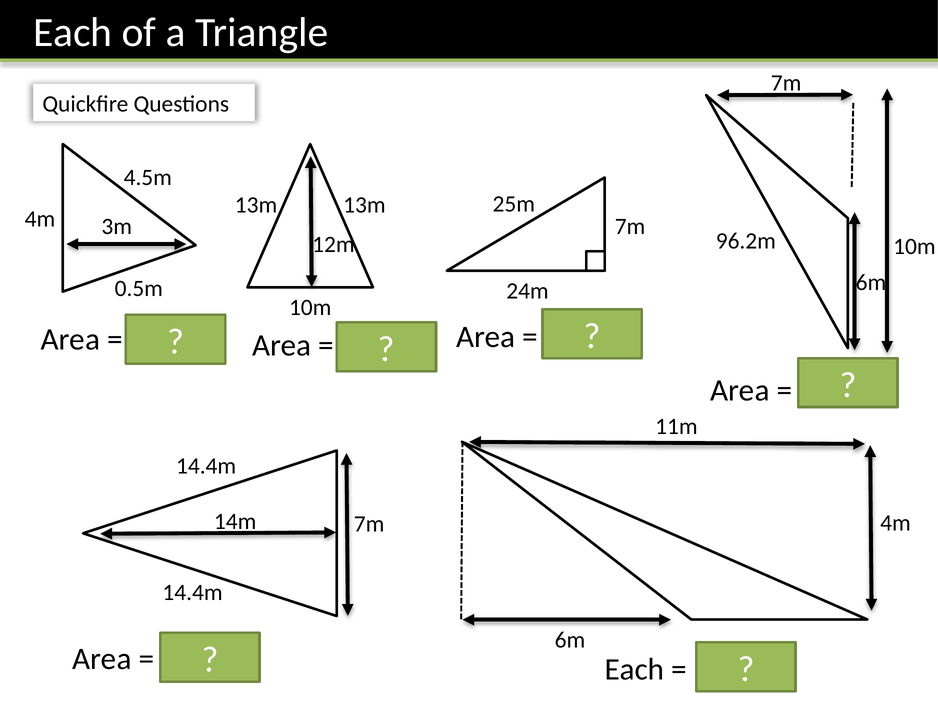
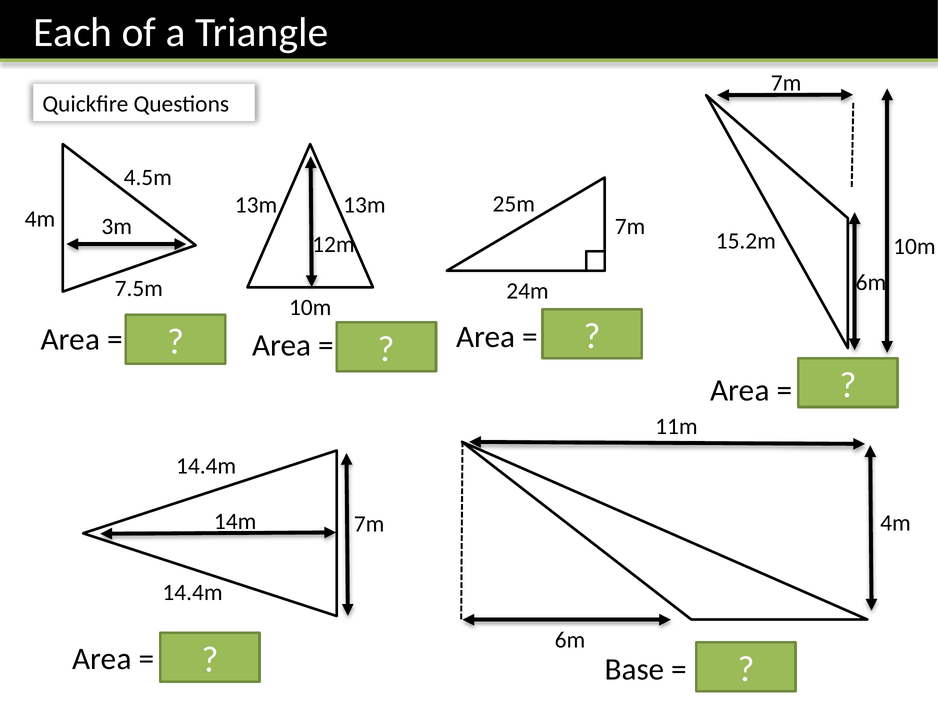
96.2m: 96.2m -> 15.2m
0.5m: 0.5m -> 7.5m
Each at (635, 670): Each -> Base
